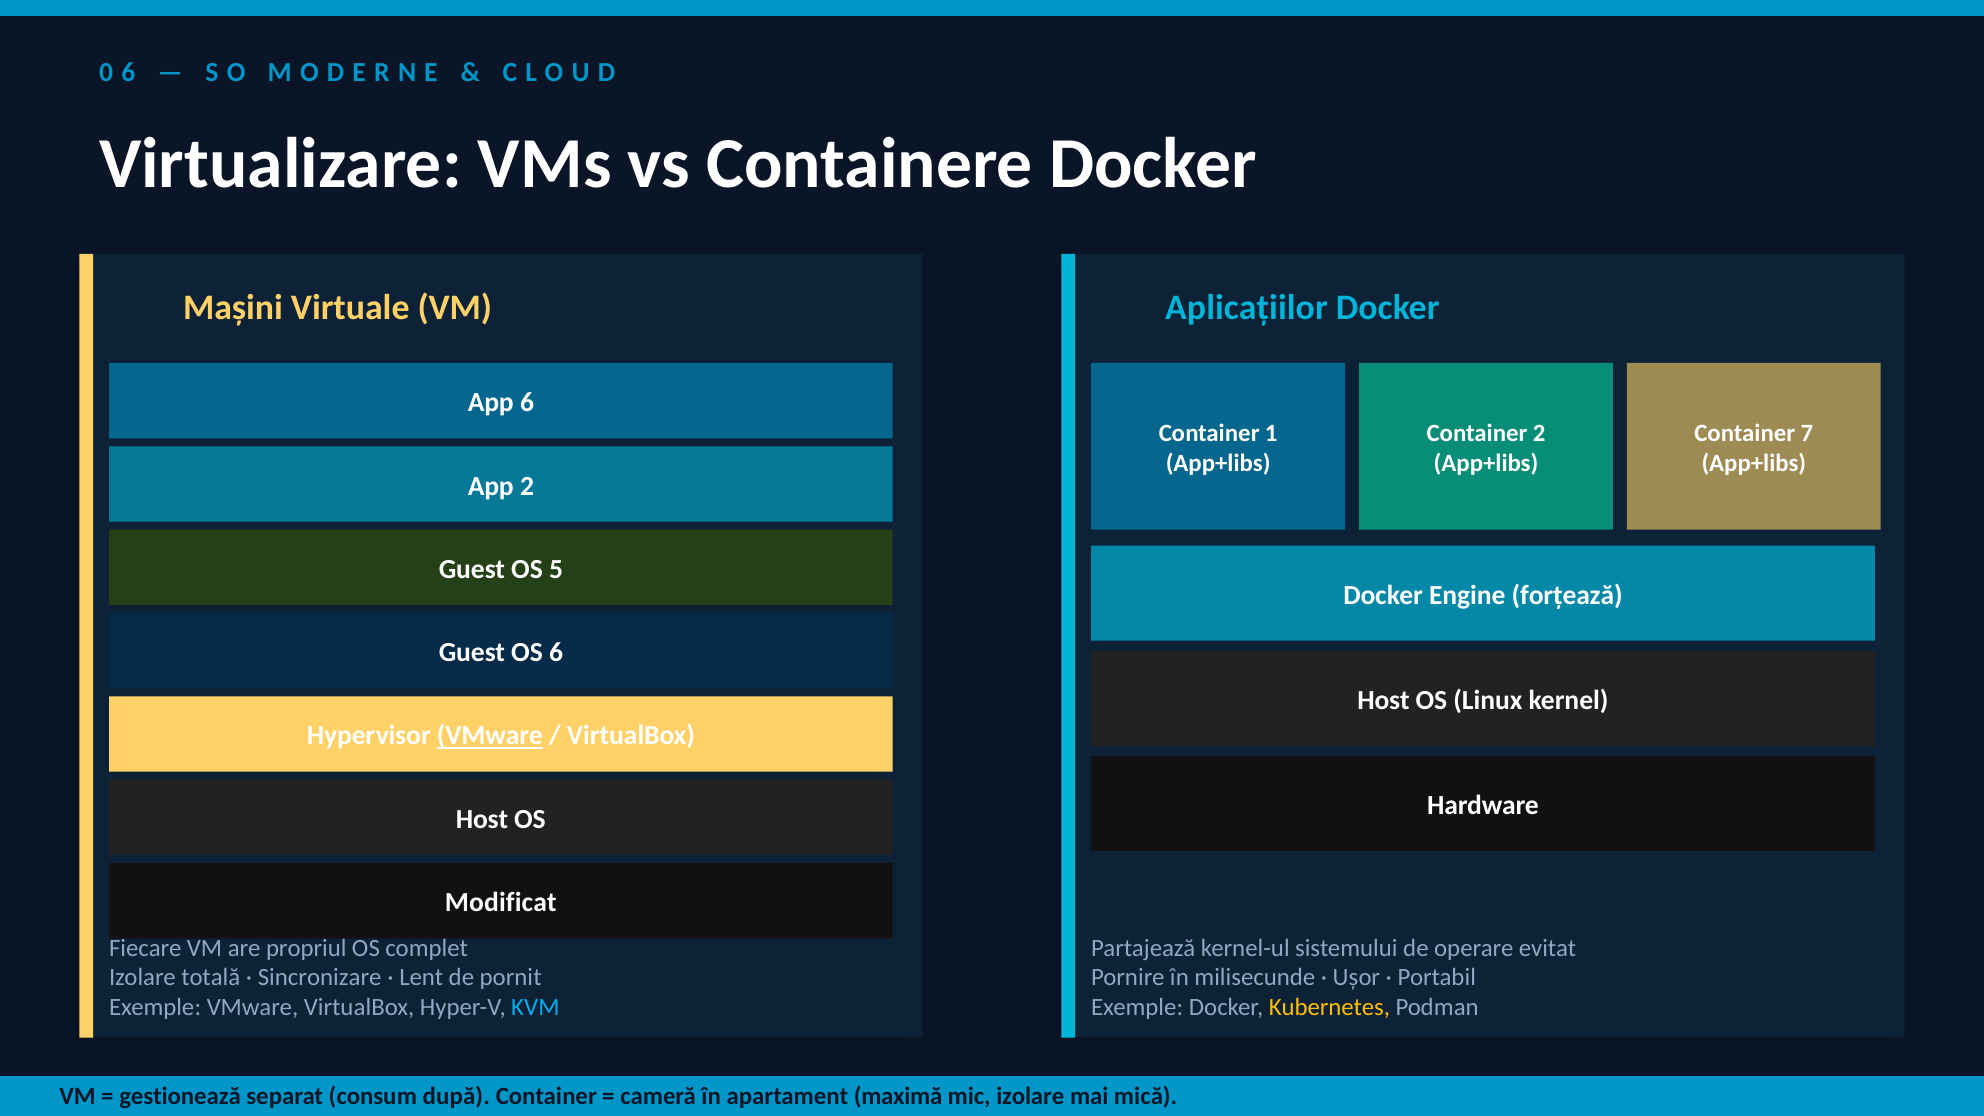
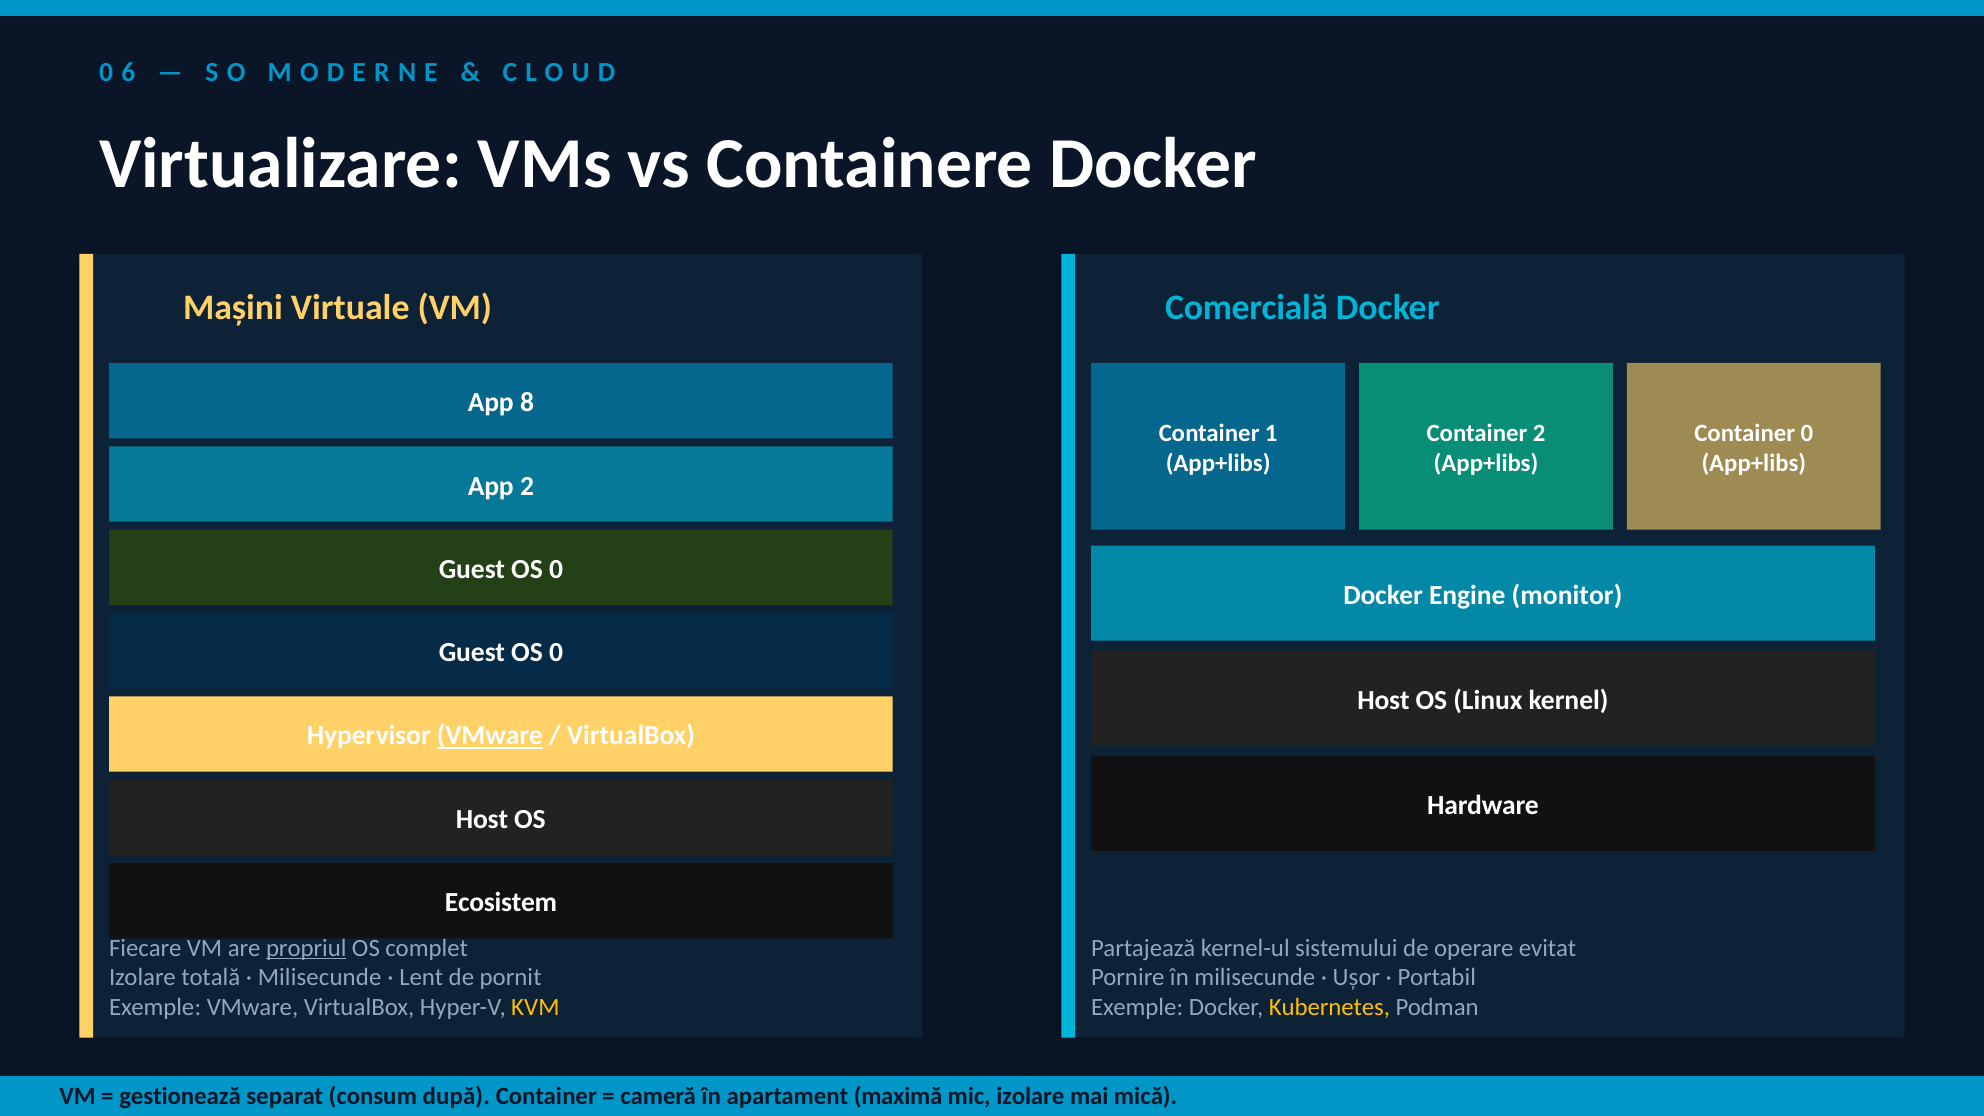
Aplicațiilor: Aplicațiilor -> Comercială
App 6: 6 -> 8
Container 7: 7 -> 0
5 at (556, 569): 5 -> 0
forțează: forțează -> monitor
6 at (556, 653): 6 -> 0
Modificat: Modificat -> Ecosistem
propriul underline: none -> present
Sincronizare at (320, 978): Sincronizare -> Milisecunde
KVM colour: light blue -> yellow
